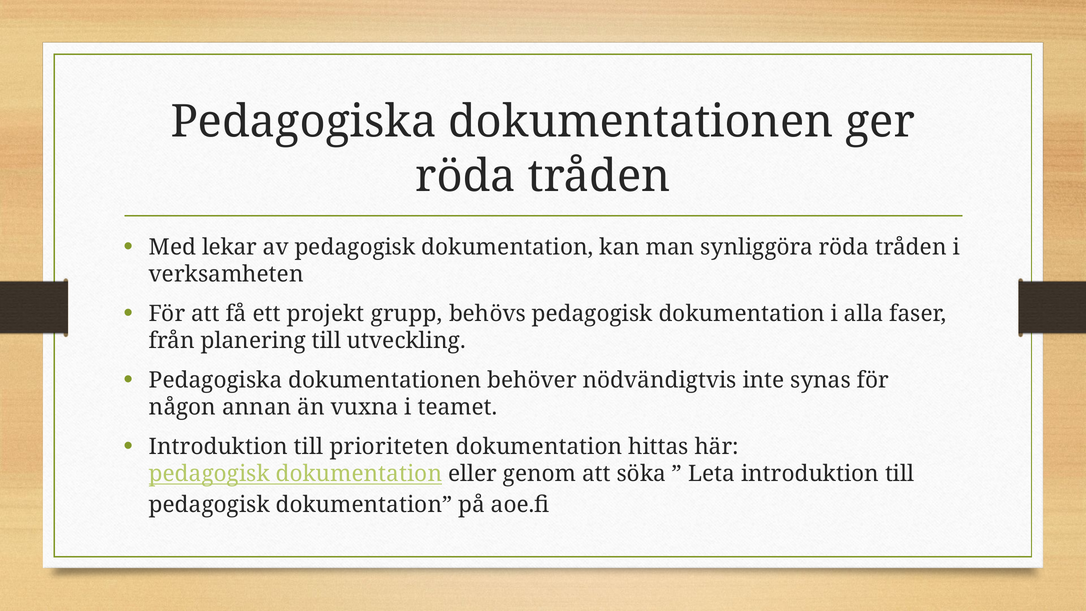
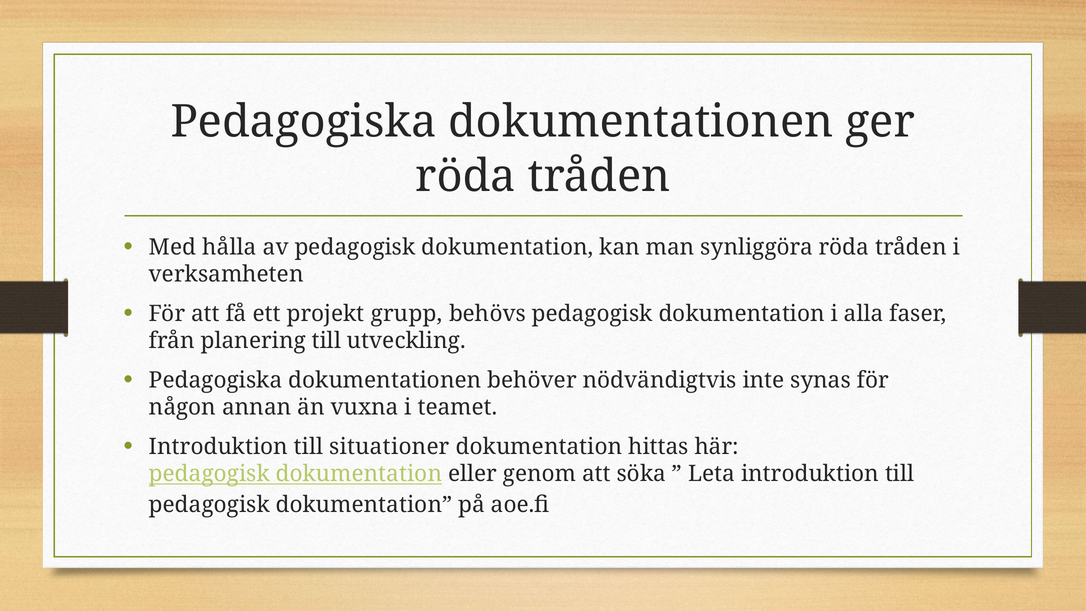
lekar: lekar -> hålla
prioriteten: prioriteten -> situationer
